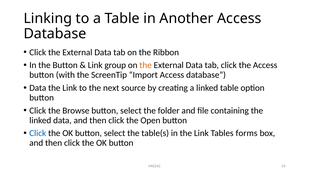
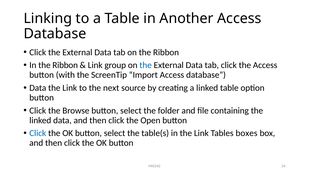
In the Button: Button -> Ribbon
the at (146, 65) colour: orange -> blue
forms: forms -> boxes
